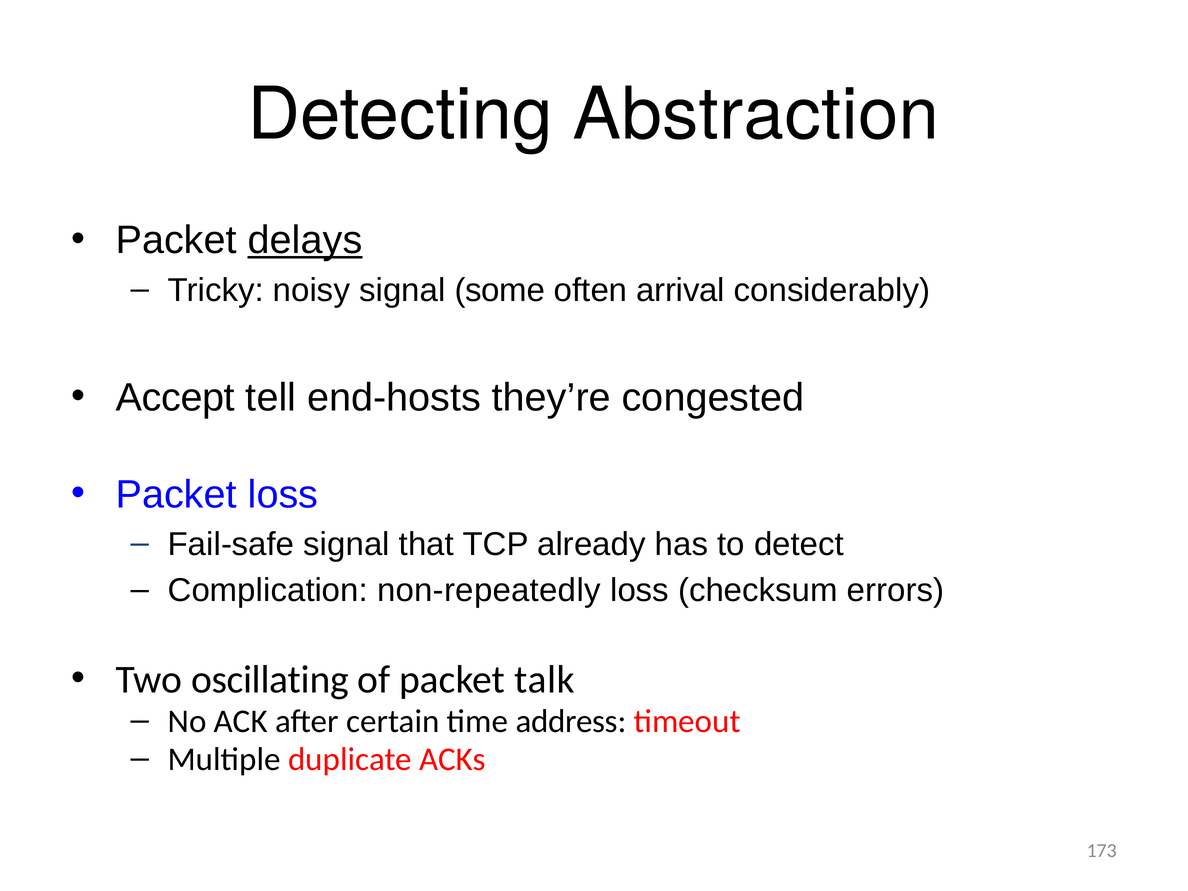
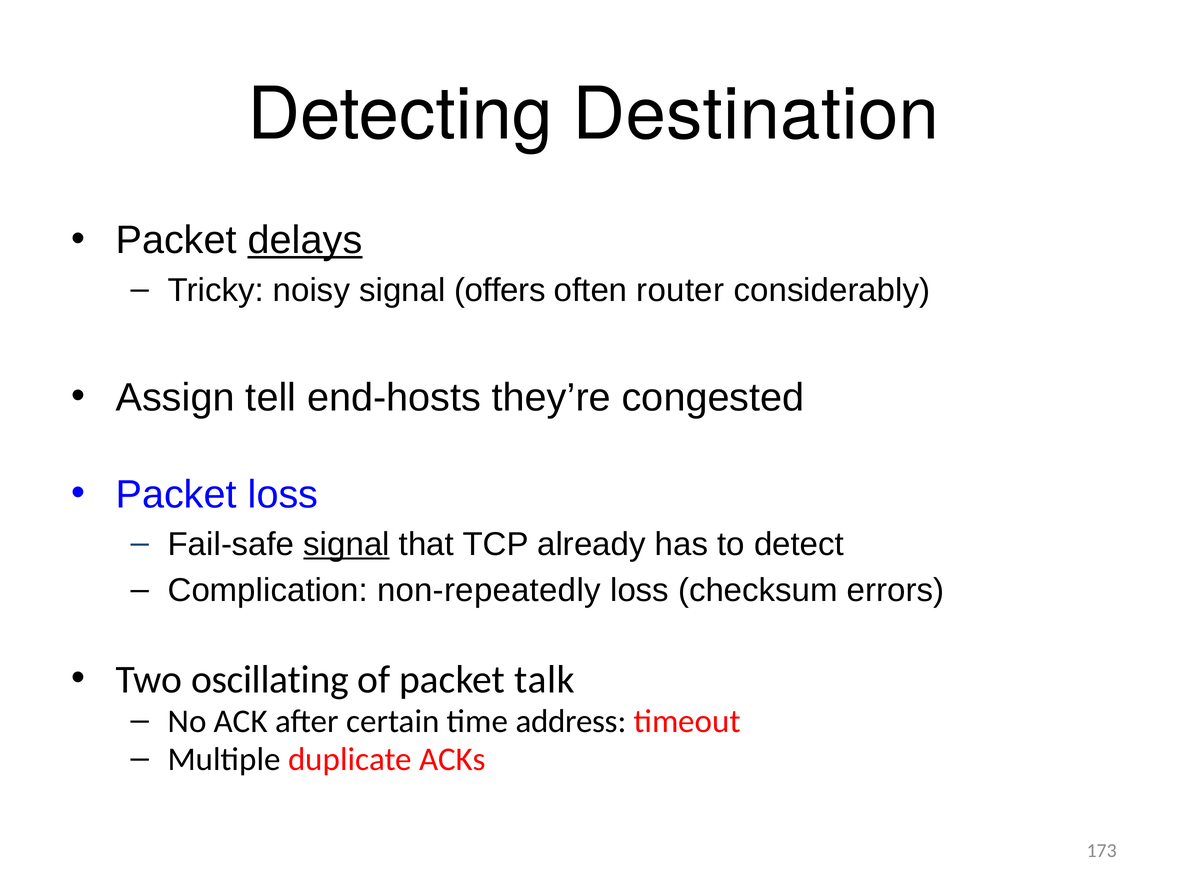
Abstraction: Abstraction -> Destination
some: some -> offers
arrival: arrival -> router
Accept: Accept -> Assign
signal at (347, 544) underline: none -> present
